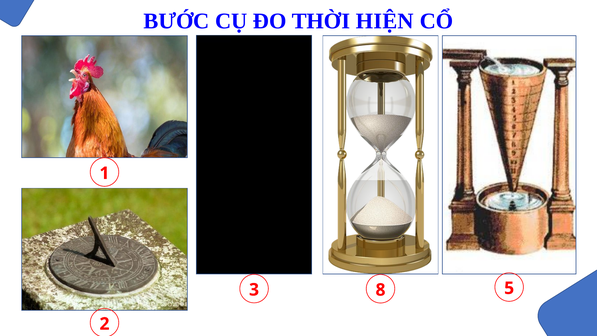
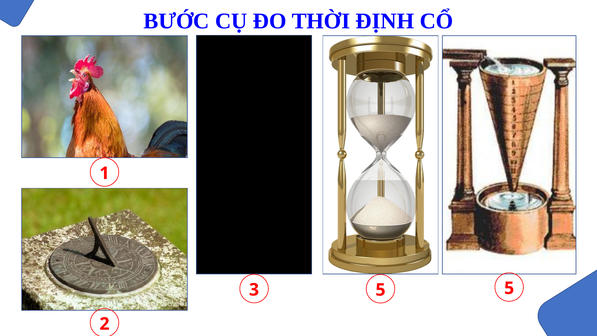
HIỆN: HIỆN -> ĐỊNH
3 8: 8 -> 5
